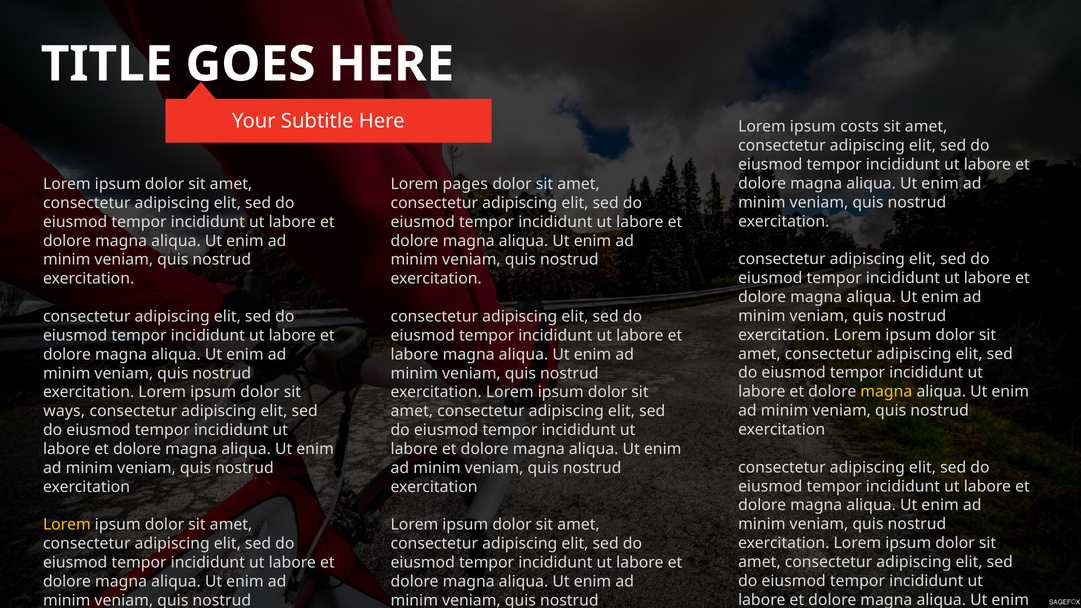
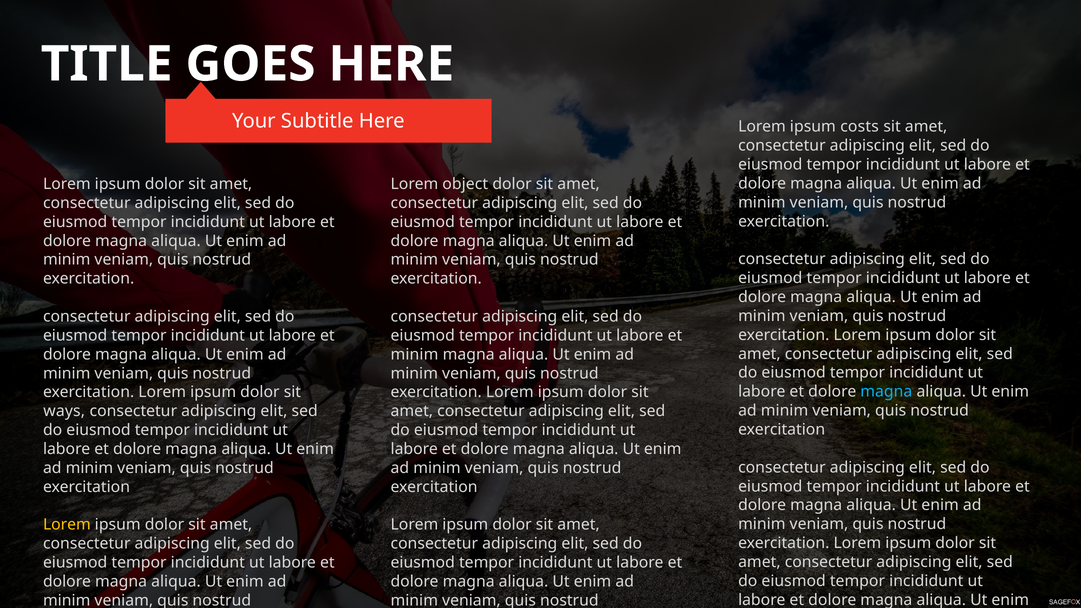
pages: pages -> object
labore at (415, 354): labore -> minim
magna at (886, 392) colour: yellow -> light blue
